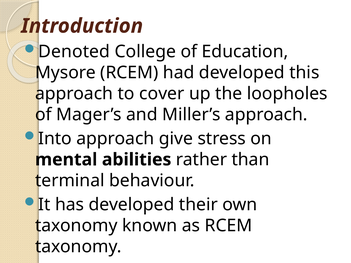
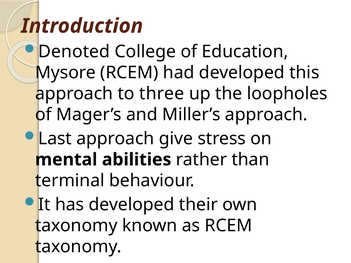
cover: cover -> three
Into: Into -> Last
